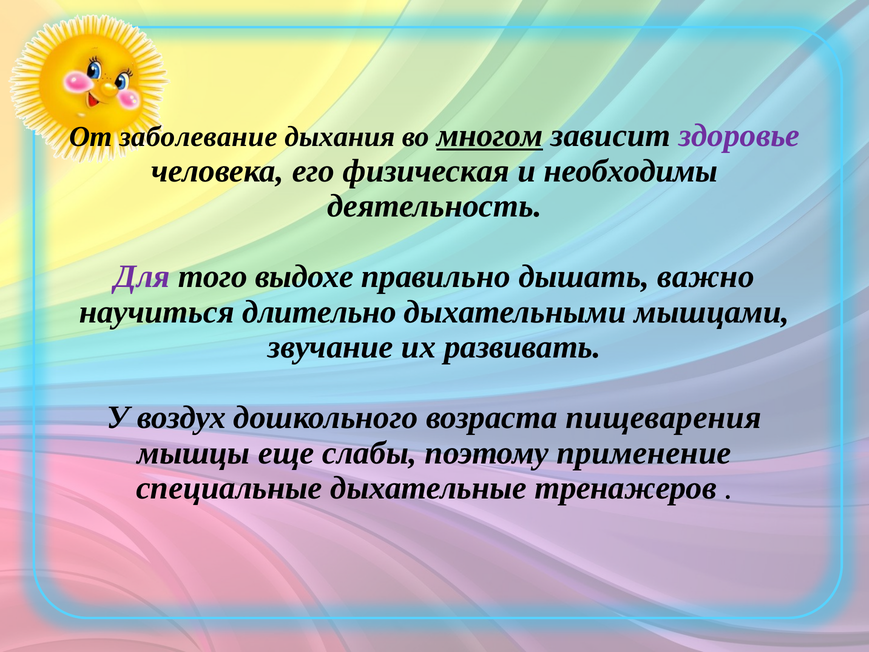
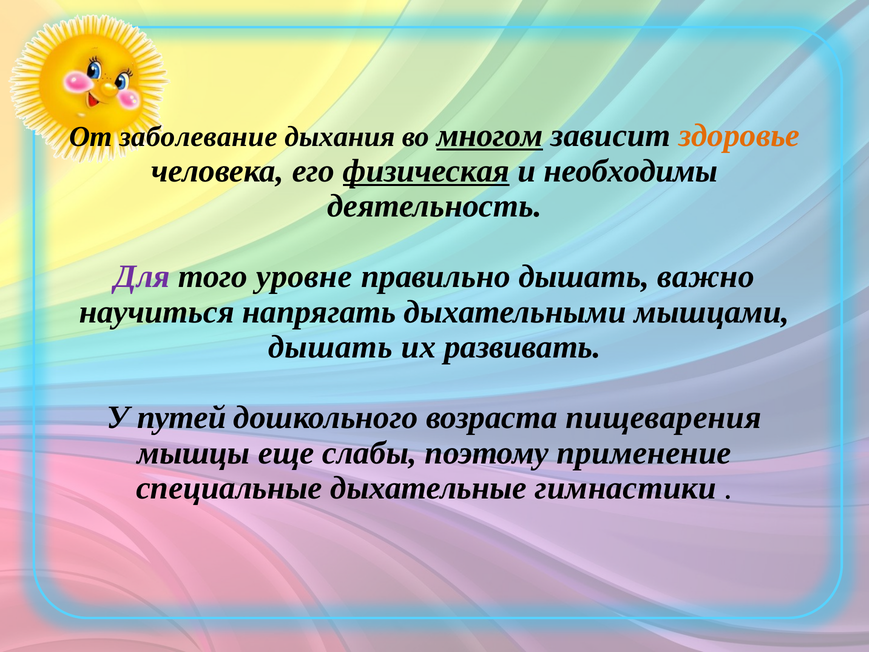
здоровье colour: purple -> orange
физическая underline: none -> present
выдохе: выдохе -> уровне
длительно: длительно -> напрягать
звучание at (331, 347): звучание -> дышать
воздух: воздух -> путей
тренажеров: тренажеров -> гимнастики
